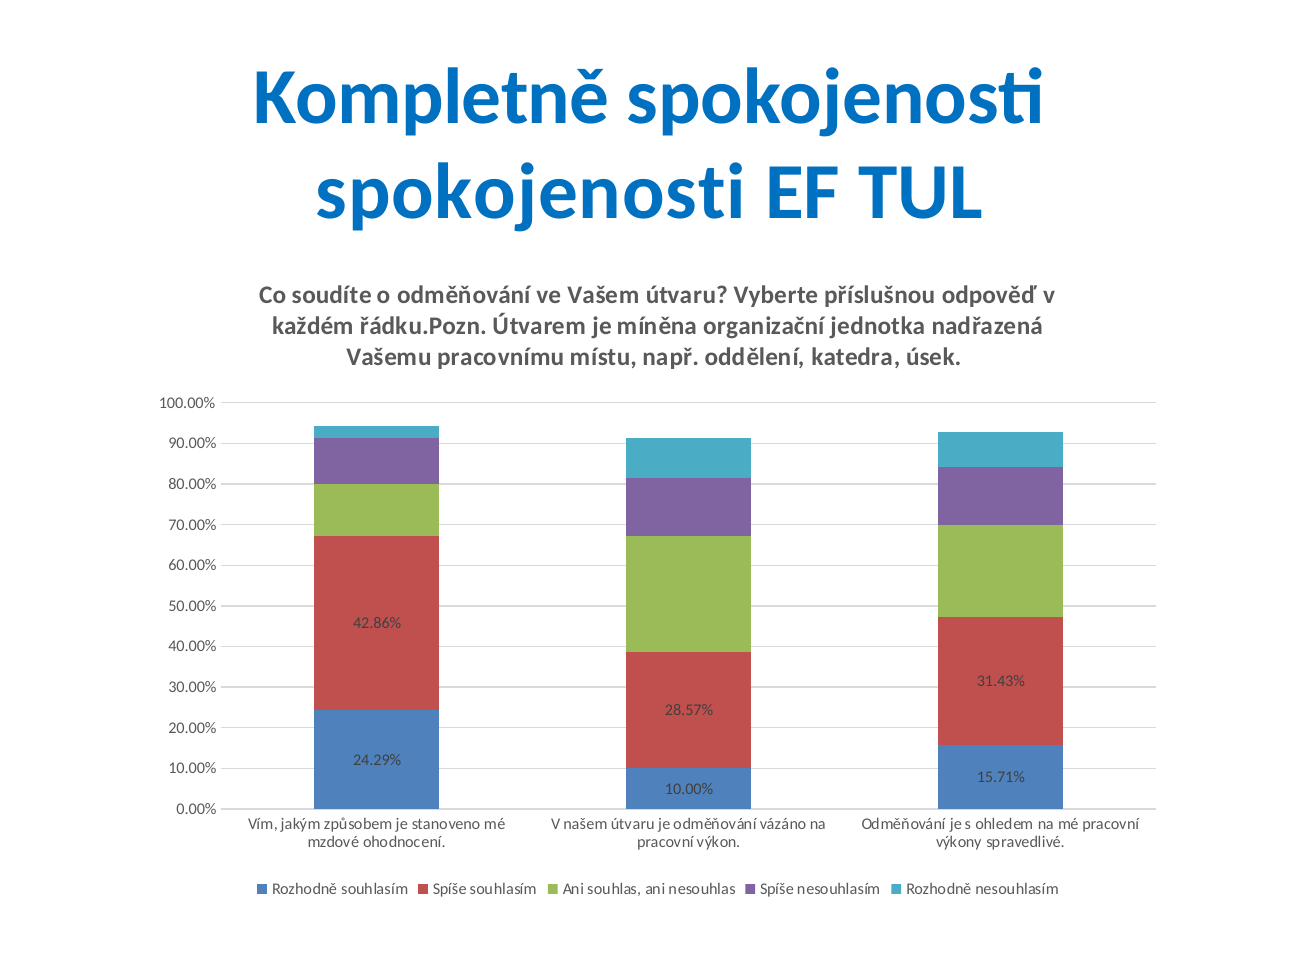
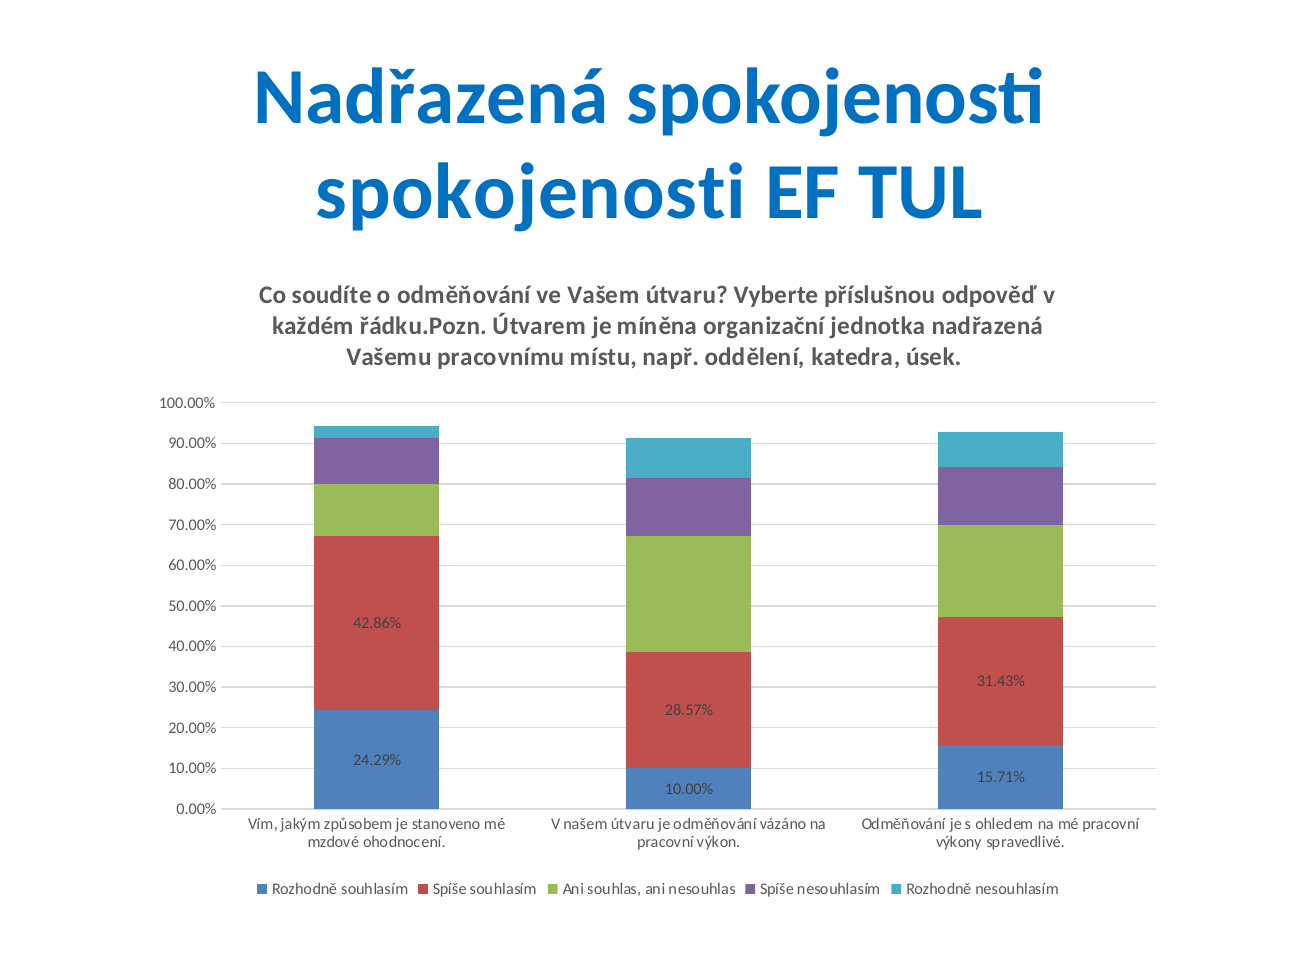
Kompletně at (431, 97): Kompletně -> Nadřazená
